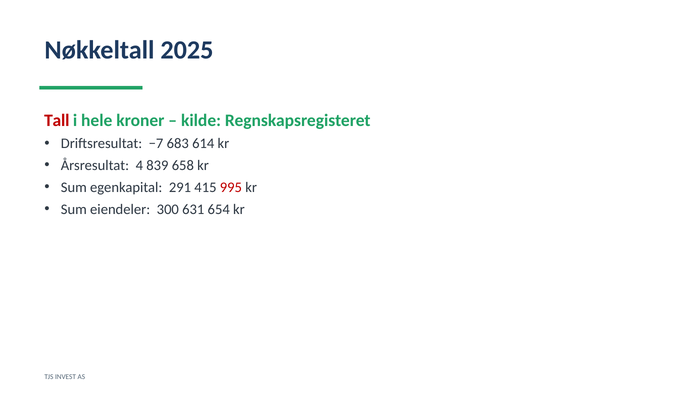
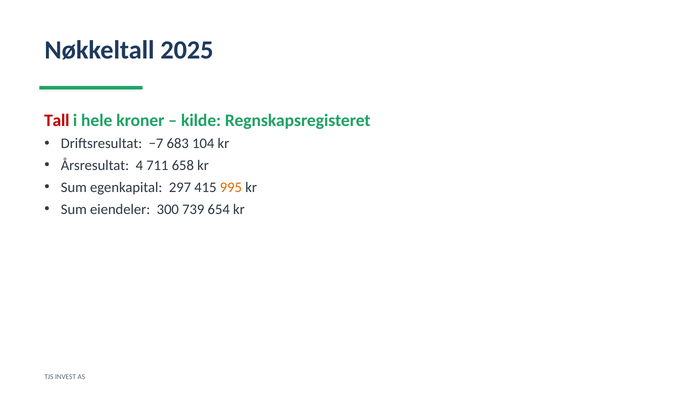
614: 614 -> 104
839: 839 -> 711
291: 291 -> 297
995 colour: red -> orange
631: 631 -> 739
